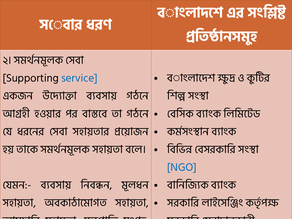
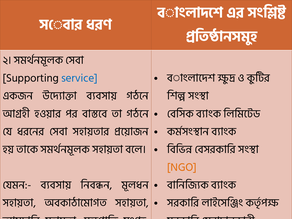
NGO colour: blue -> orange
